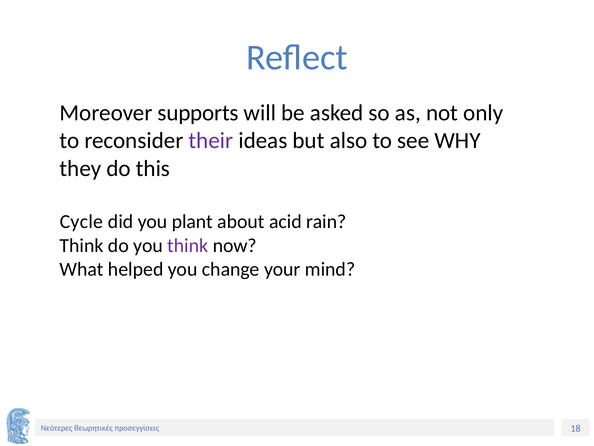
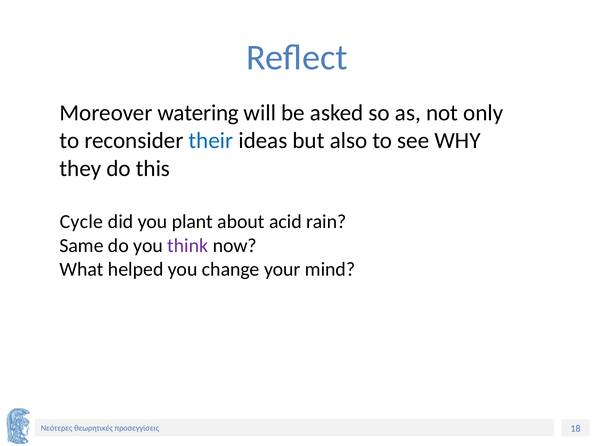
supports: supports -> watering
their colour: purple -> blue
Think at (82, 245): Think -> Same
